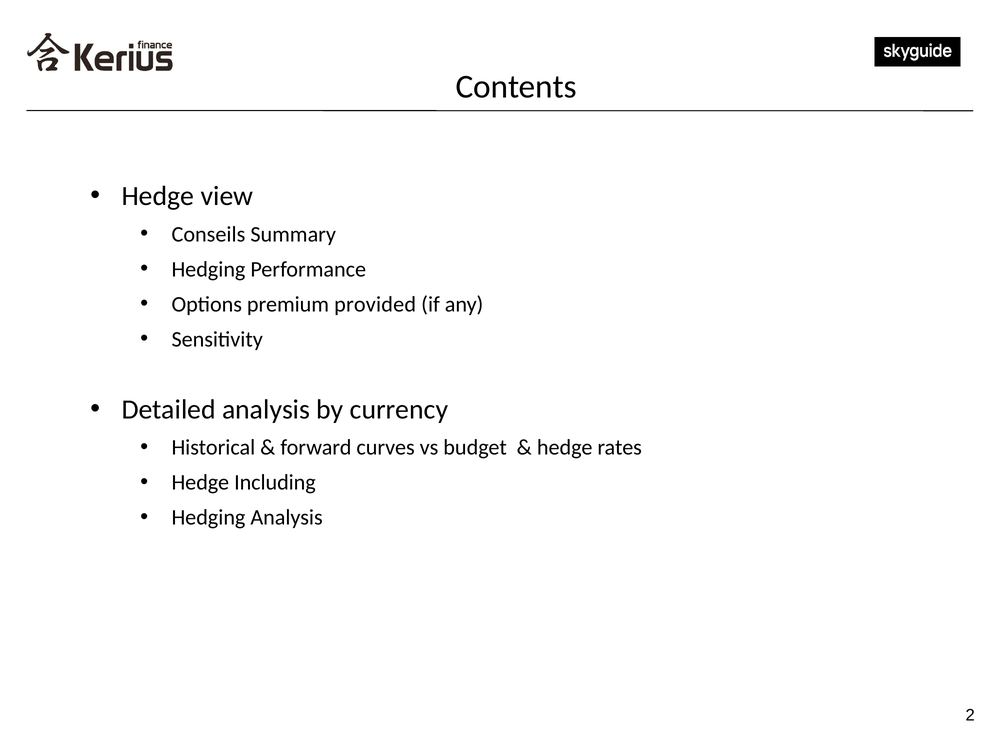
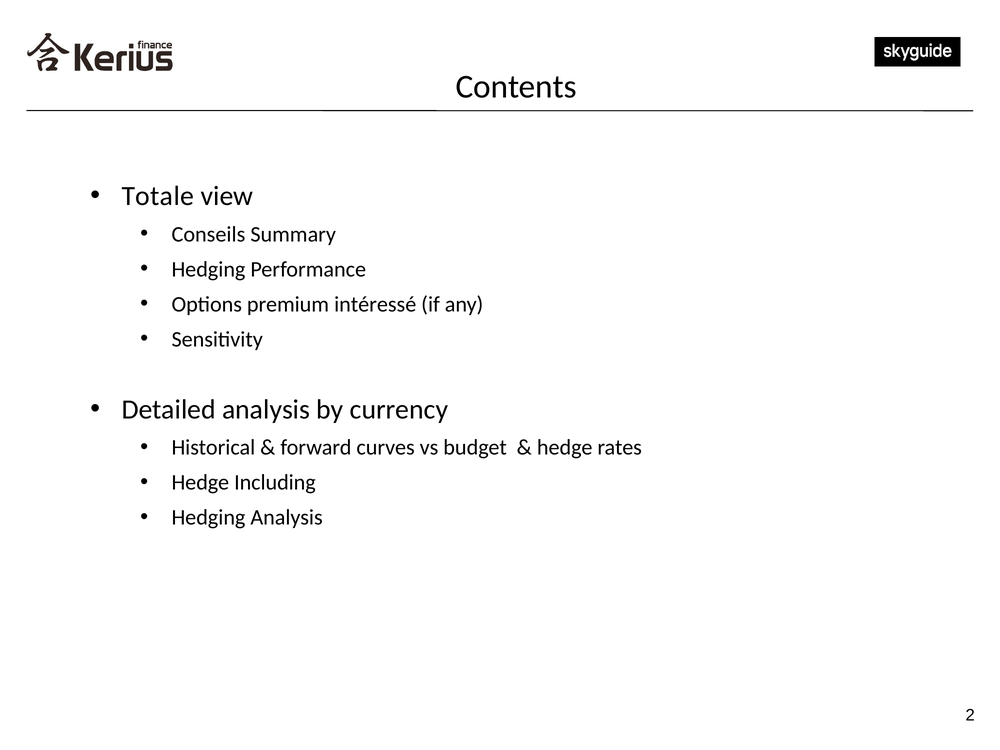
Hedge at (158, 196): Hedge -> Totale
provided: provided -> intéressé
